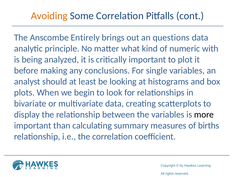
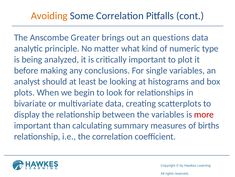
Entirely: Entirely -> Greater
with: with -> type
more colour: black -> red
